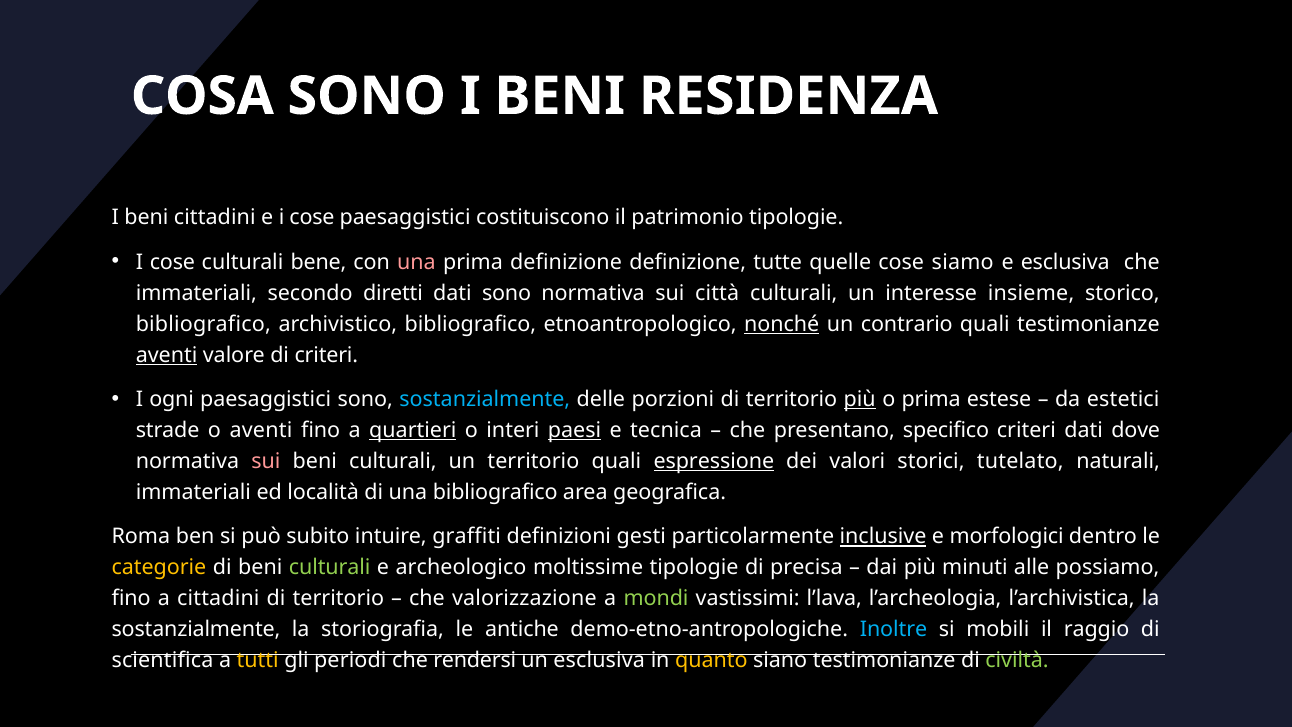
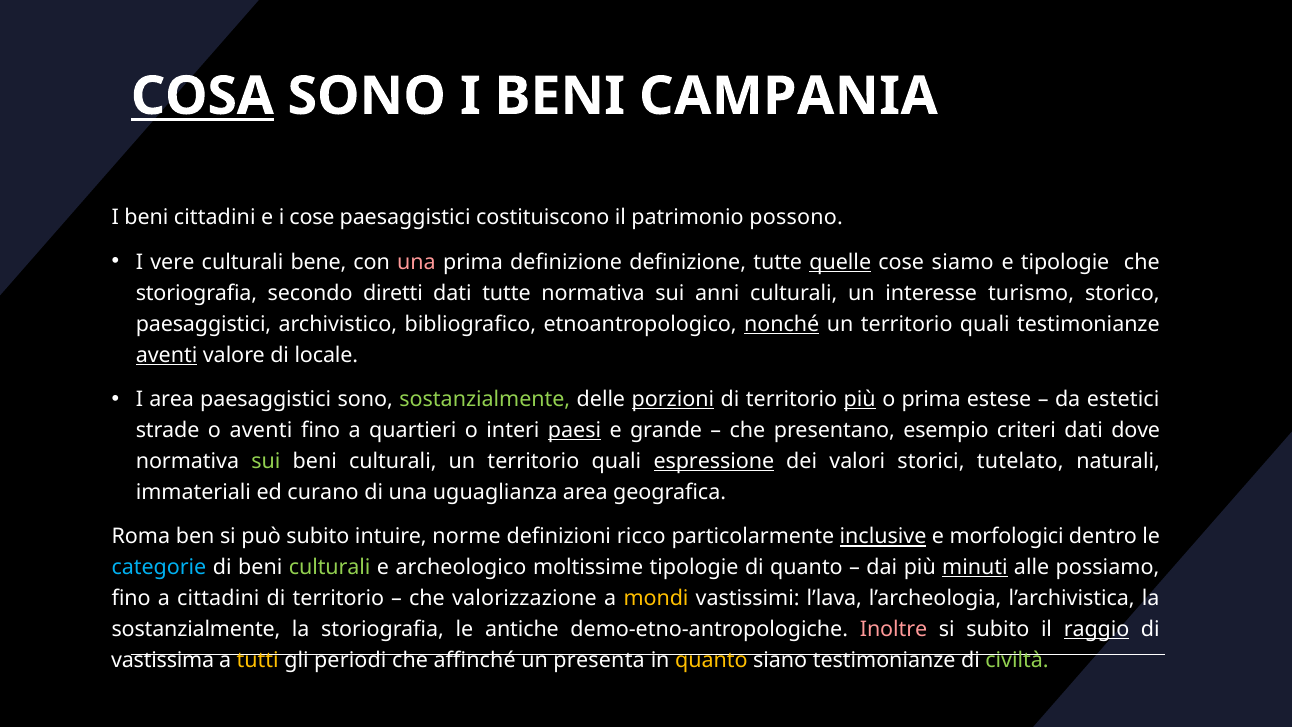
COSA underline: none -> present
RESIDENZA: RESIDENZA -> CAMPANIA
patrimonio tipologie: tipologie -> possono
cose at (172, 262): cose -> vere
quelle underline: none -> present
e esclusiva: esclusiva -> tipologie
immateriali at (196, 293): immateriali -> storiografia
dati sono: sono -> tutte
città: città -> anni
insieme: insieme -> turismo
bibliografico at (203, 324): bibliografico -> paesaggistici
contrario at (907, 324): contrario -> territorio
di criteri: criteri -> locale
I ogni: ogni -> area
sostanzialmente at (485, 399) colour: light blue -> light green
porzioni underline: none -> present
quartieri underline: present -> none
tecnica: tecnica -> grande
specifico: specifico -> esempio
sui at (266, 461) colour: pink -> light green
località: località -> curano
una bibliografico: bibliografico -> uguaglianza
graffiti: graffiti -> norme
gesti: gesti -> ricco
categorie colour: yellow -> light blue
di precisa: precisa -> quanto
minuti underline: none -> present
mondi colour: light green -> yellow
Inoltre colour: light blue -> pink
si mobili: mobili -> subito
raggio underline: none -> present
scientifica: scientifica -> vastissima
rendersi: rendersi -> affinché
un esclusiva: esclusiva -> presenta
